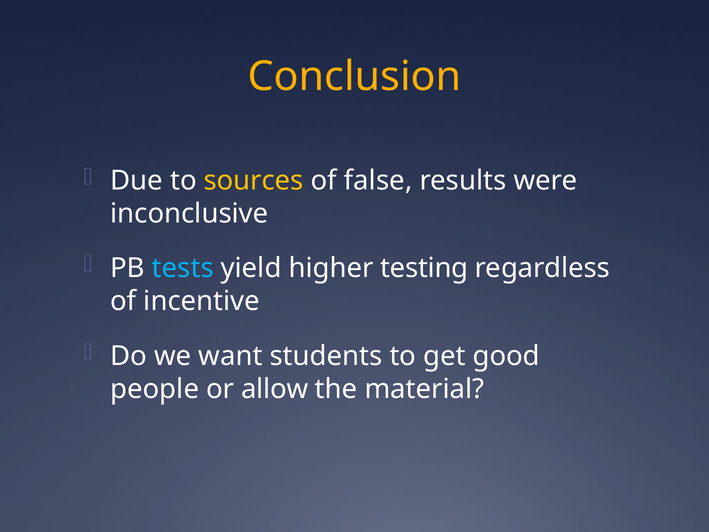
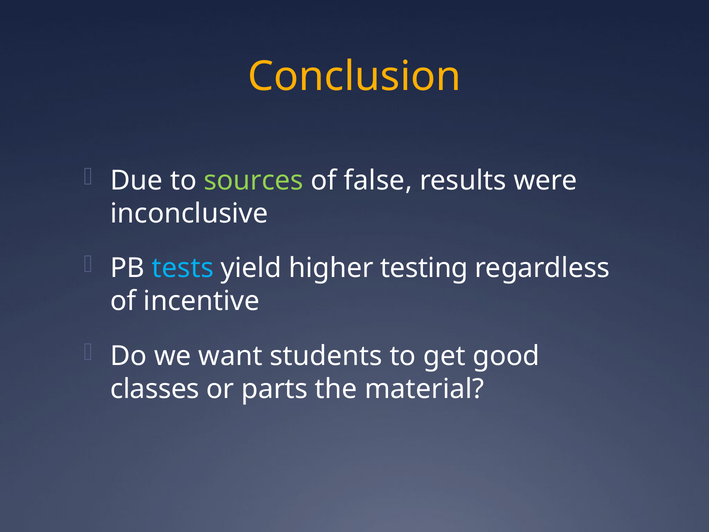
sources colour: yellow -> light green
people: people -> classes
allow: allow -> parts
